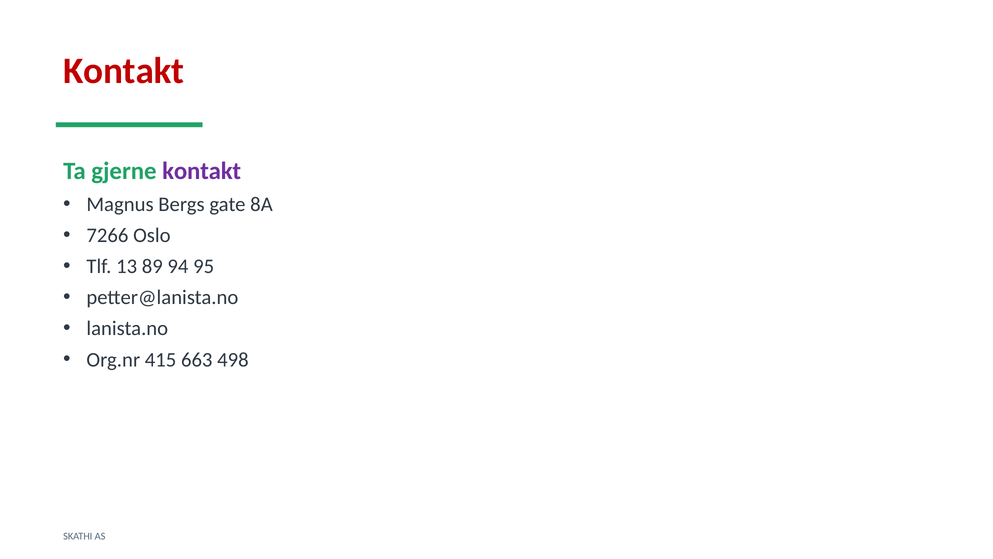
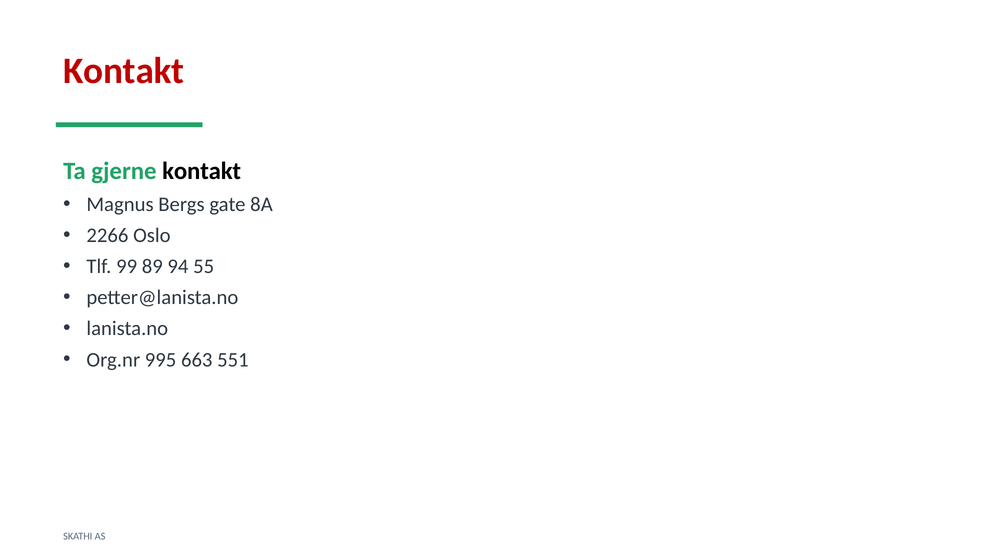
kontakt at (202, 171) colour: purple -> black
7266: 7266 -> 2266
13: 13 -> 99
95: 95 -> 55
415: 415 -> 995
498: 498 -> 551
